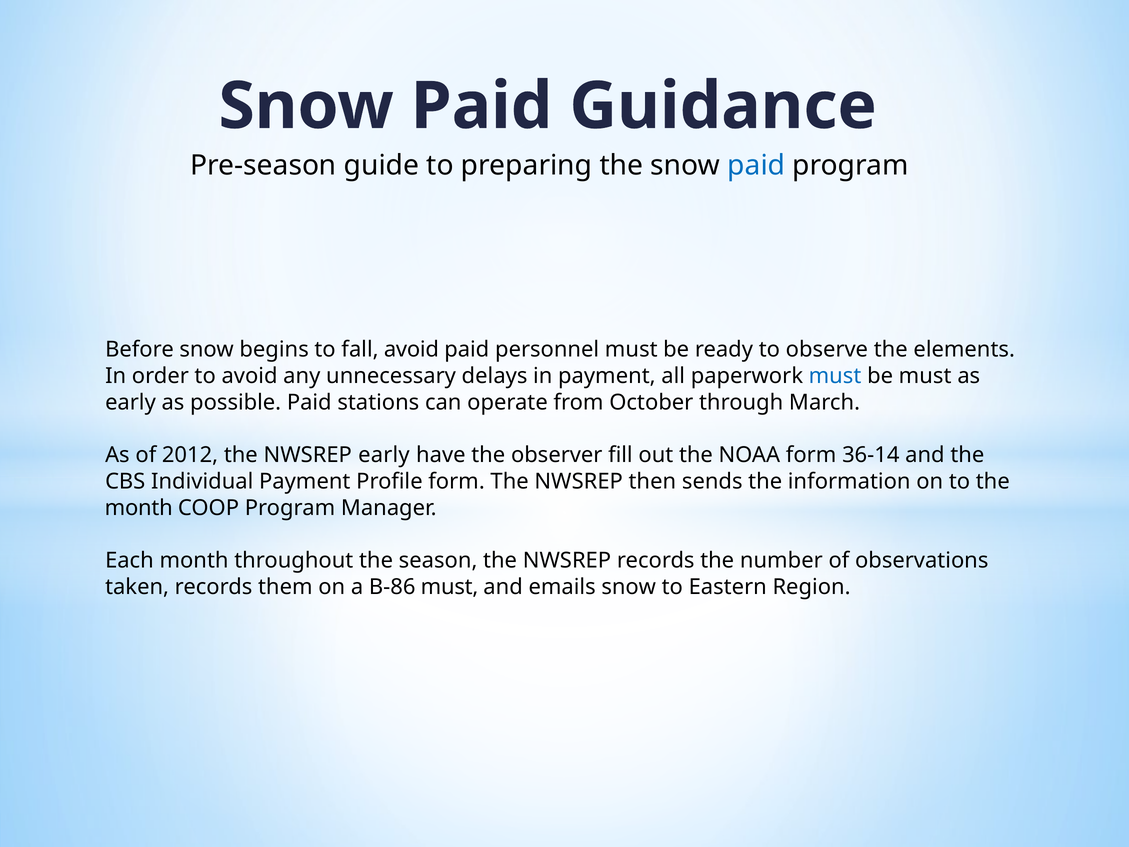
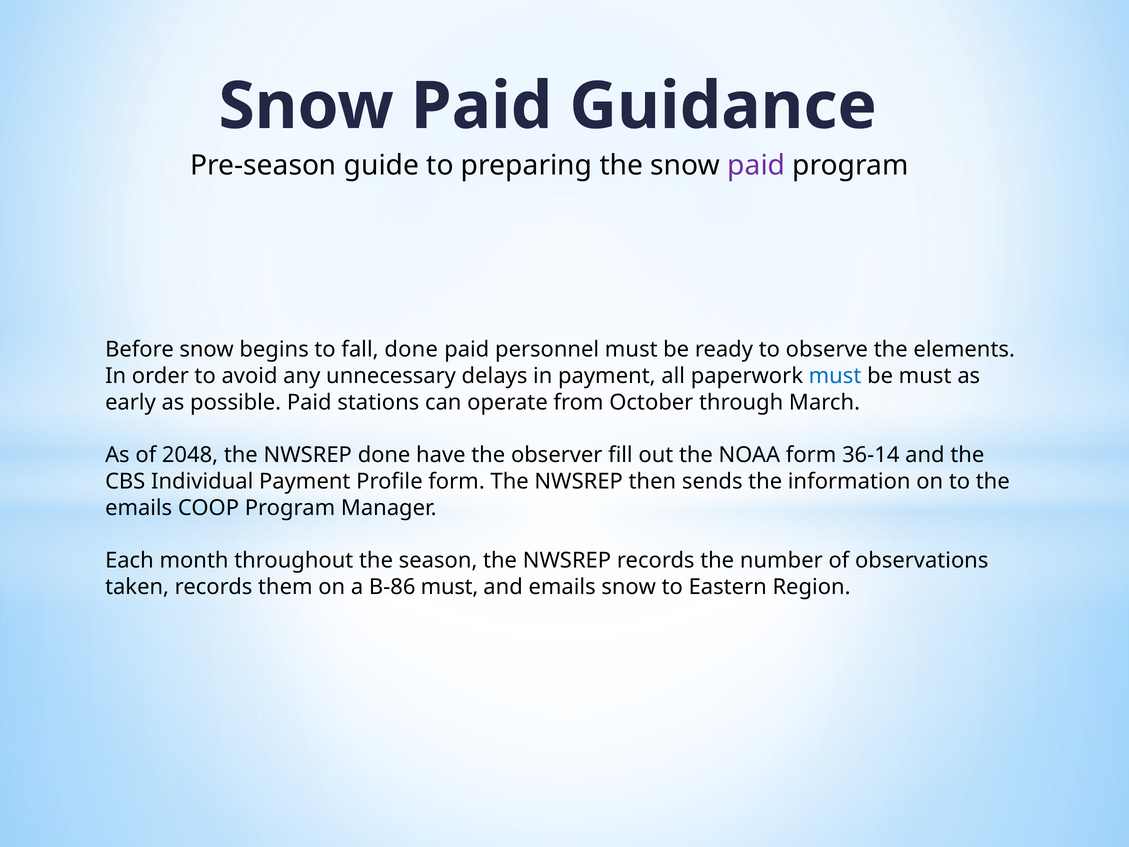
paid at (756, 166) colour: blue -> purple
fall avoid: avoid -> done
2012: 2012 -> 2048
NWSREP early: early -> done
month at (139, 508): month -> emails
